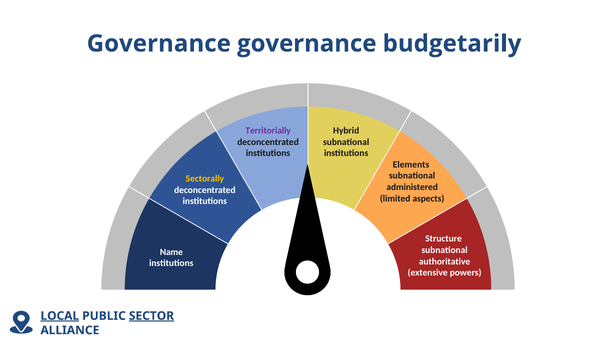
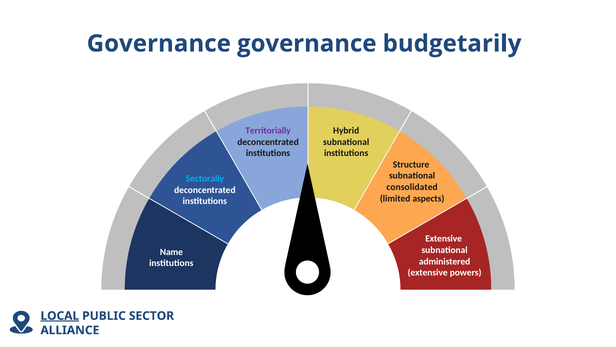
Elements: Elements -> Structure
Sectorally colour: yellow -> light blue
administered: administered -> consolidated
Structure at (444, 238): Structure -> Extensive
authoritative: authoritative -> administered
SECTOR underline: present -> none
